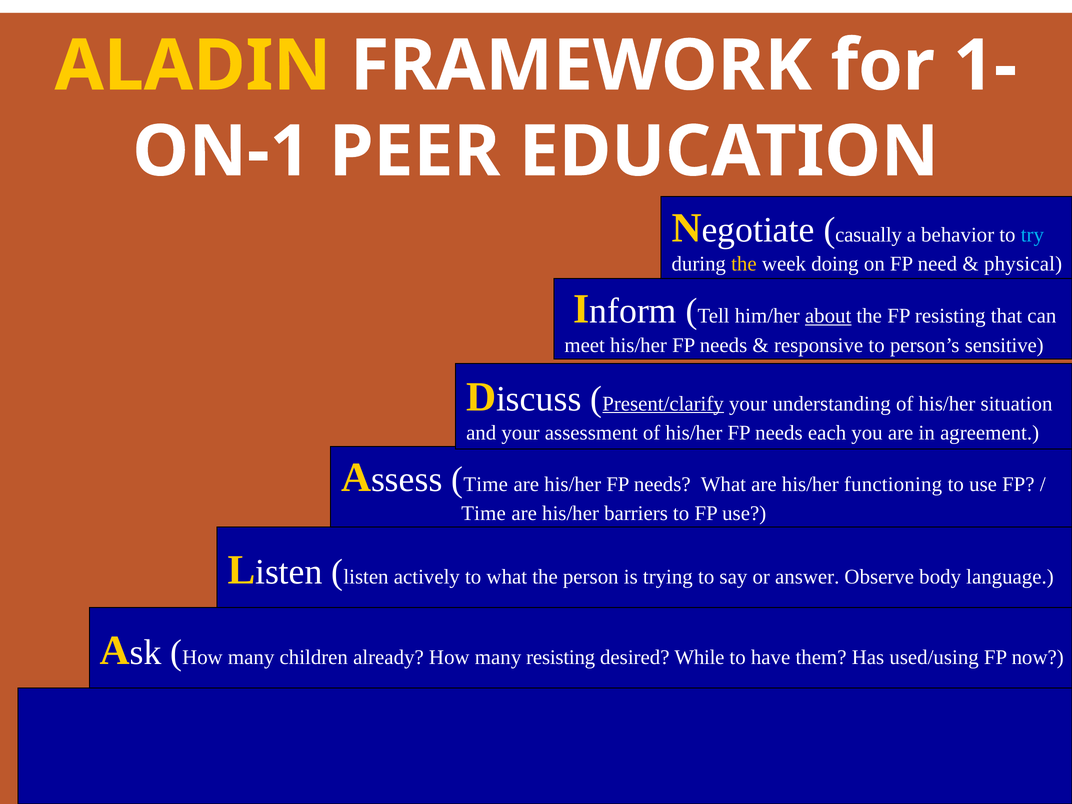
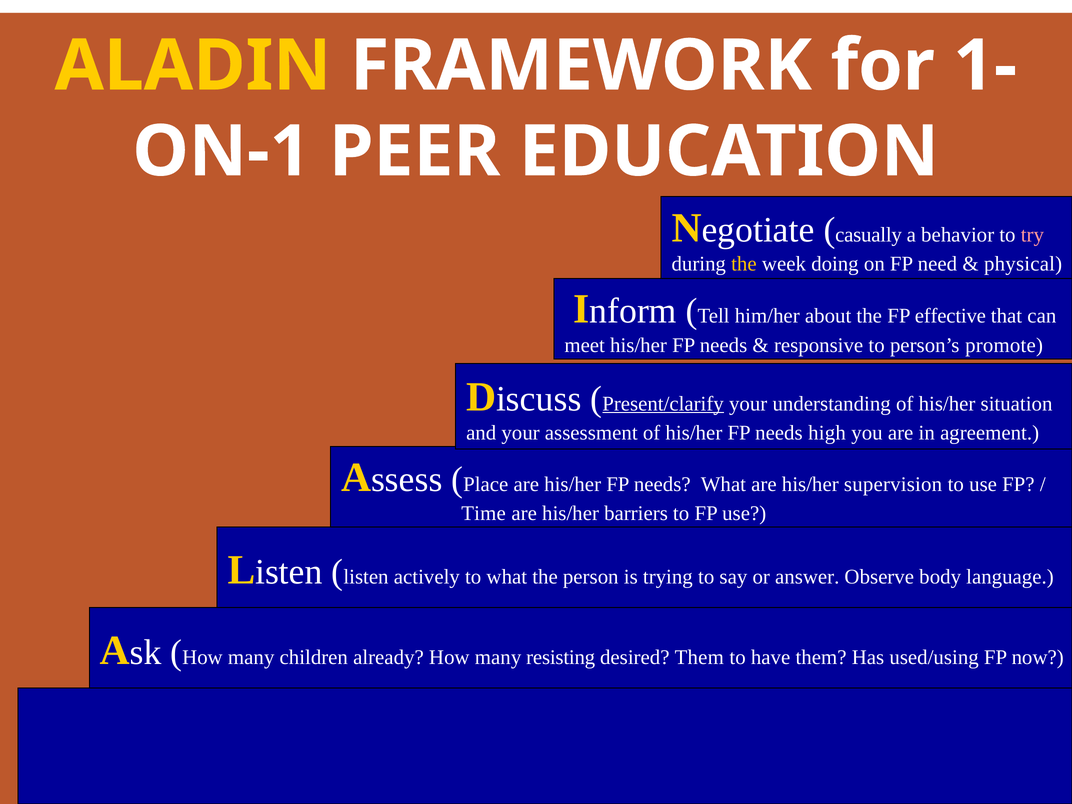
try colour: light blue -> pink
about underline: present -> none
FP resisting: resisting -> effective
sensitive: sensitive -> promote
each: each -> high
Time at (486, 484): Time -> Place
functioning: functioning -> supervision
desired While: While -> Them
